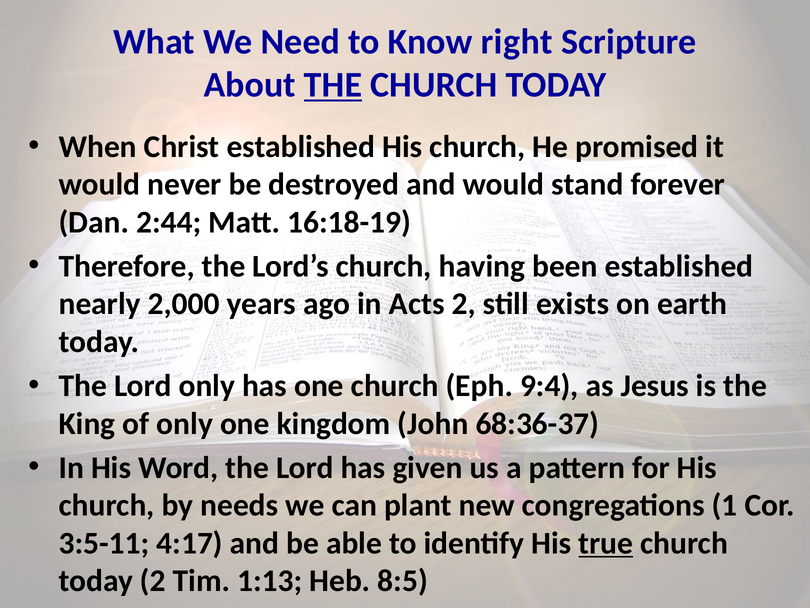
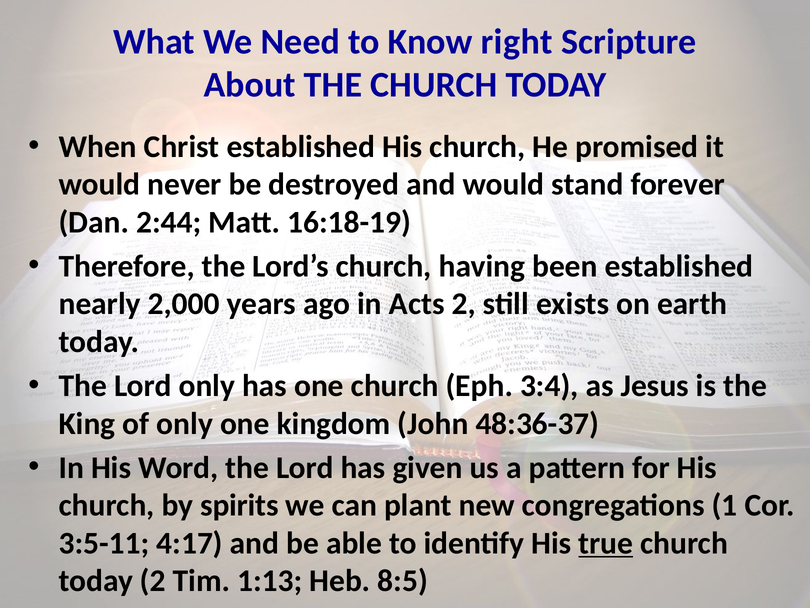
THE at (333, 85) underline: present -> none
9:4: 9:4 -> 3:4
68:36-37: 68:36-37 -> 48:36-37
needs: needs -> spirits
